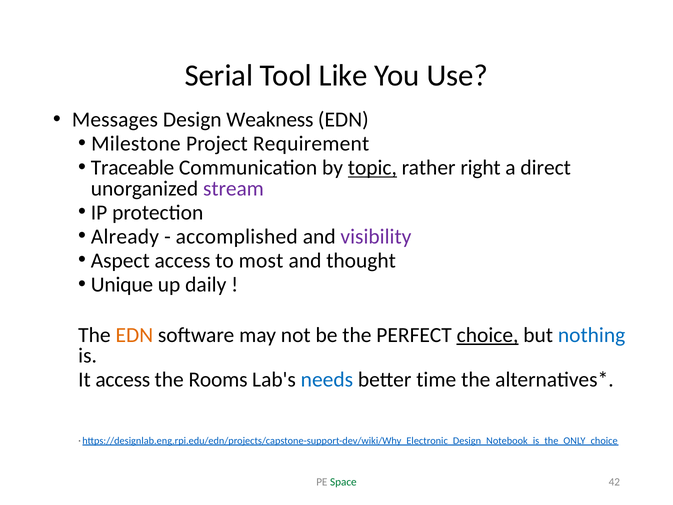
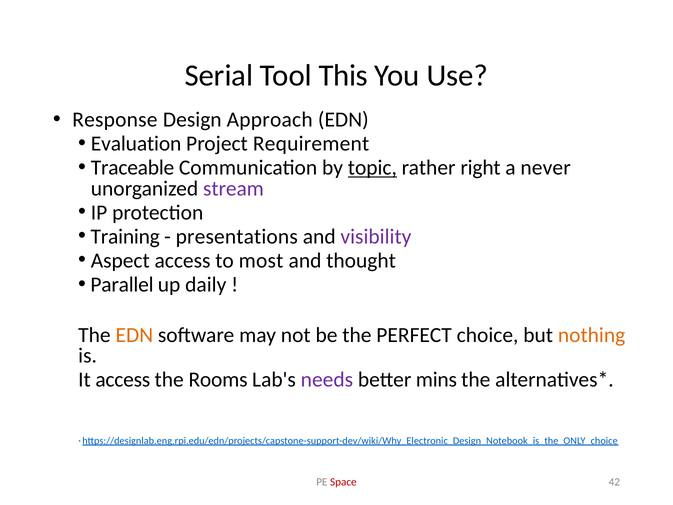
Like: Like -> This
Messages: Messages -> Response
Weakness: Weakness -> Approach
Milestone: Milestone -> Evaluation
direct: direct -> never
Already: Already -> Training
accomplished: accomplished -> presentations
Unique: Unique -> Parallel
choice underline: present -> none
nothing colour: blue -> orange
needs colour: blue -> purple
time: time -> mins
Space colour: green -> red
